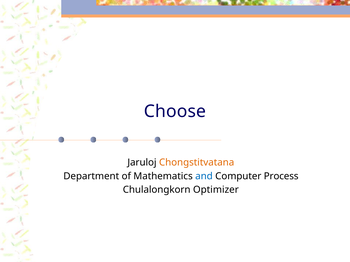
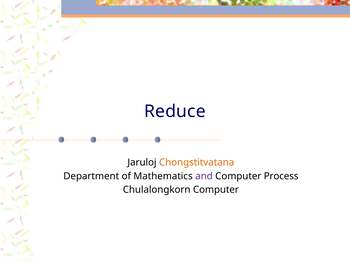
Choose: Choose -> Reduce
and colour: blue -> purple
Chulalongkorn Optimizer: Optimizer -> Computer
